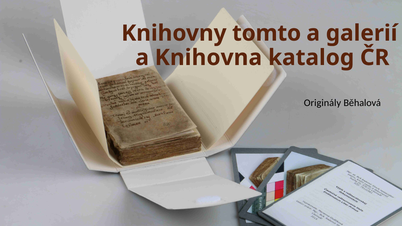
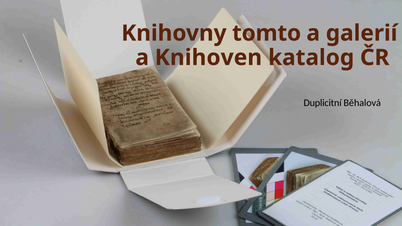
Knihovna: Knihovna -> Knihoven
Originály: Originály -> Duplicitní
